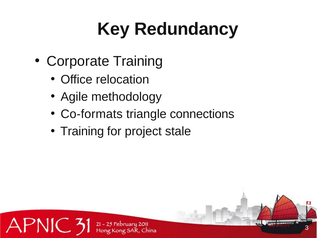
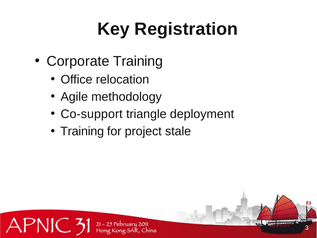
Redundancy: Redundancy -> Registration
Co-formats: Co-formats -> Co-support
connections: connections -> deployment
